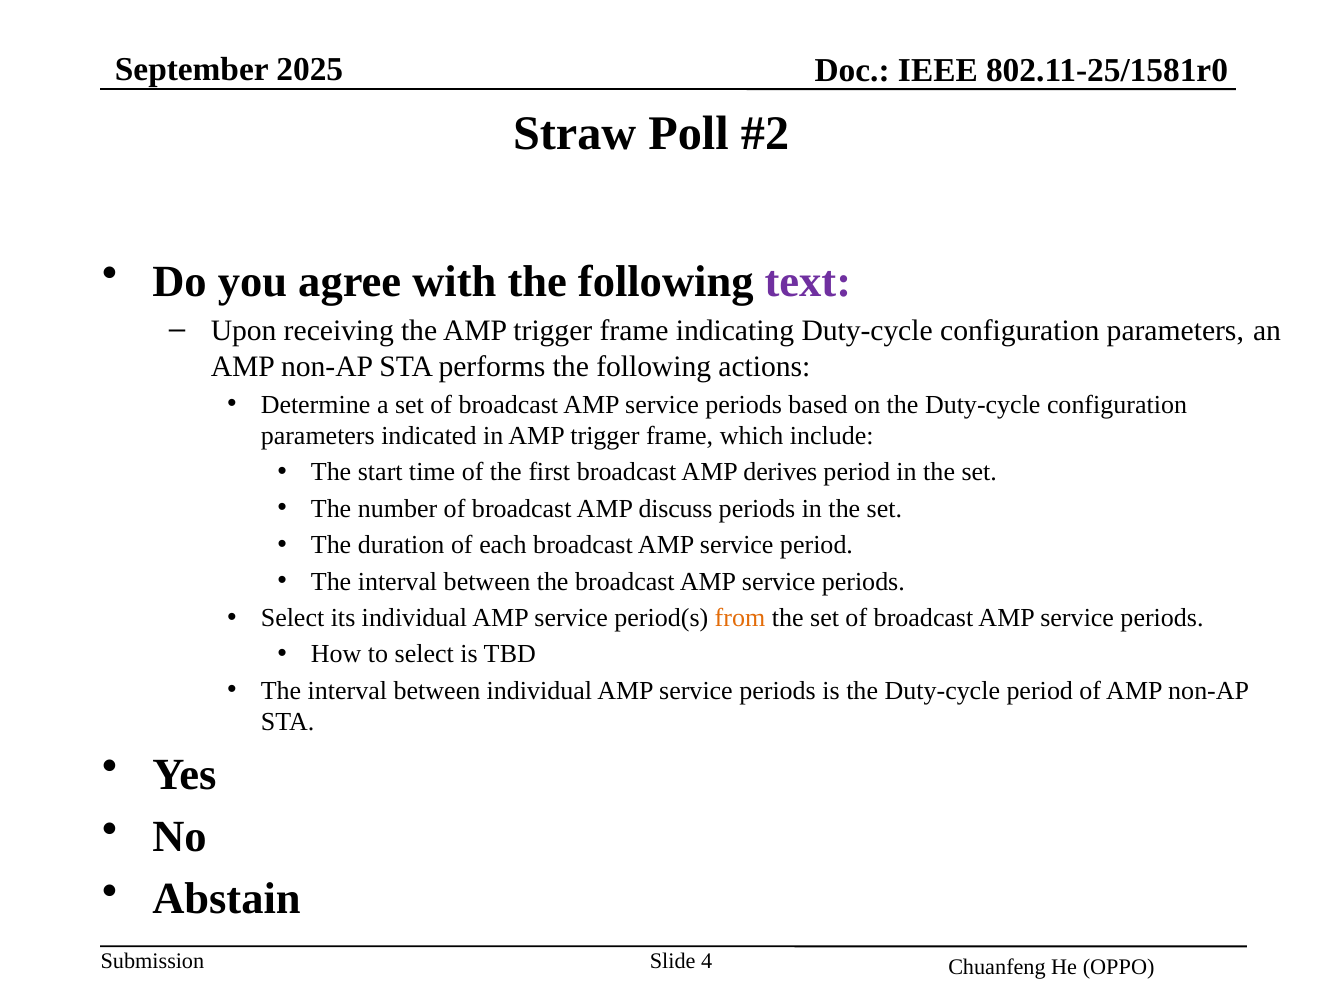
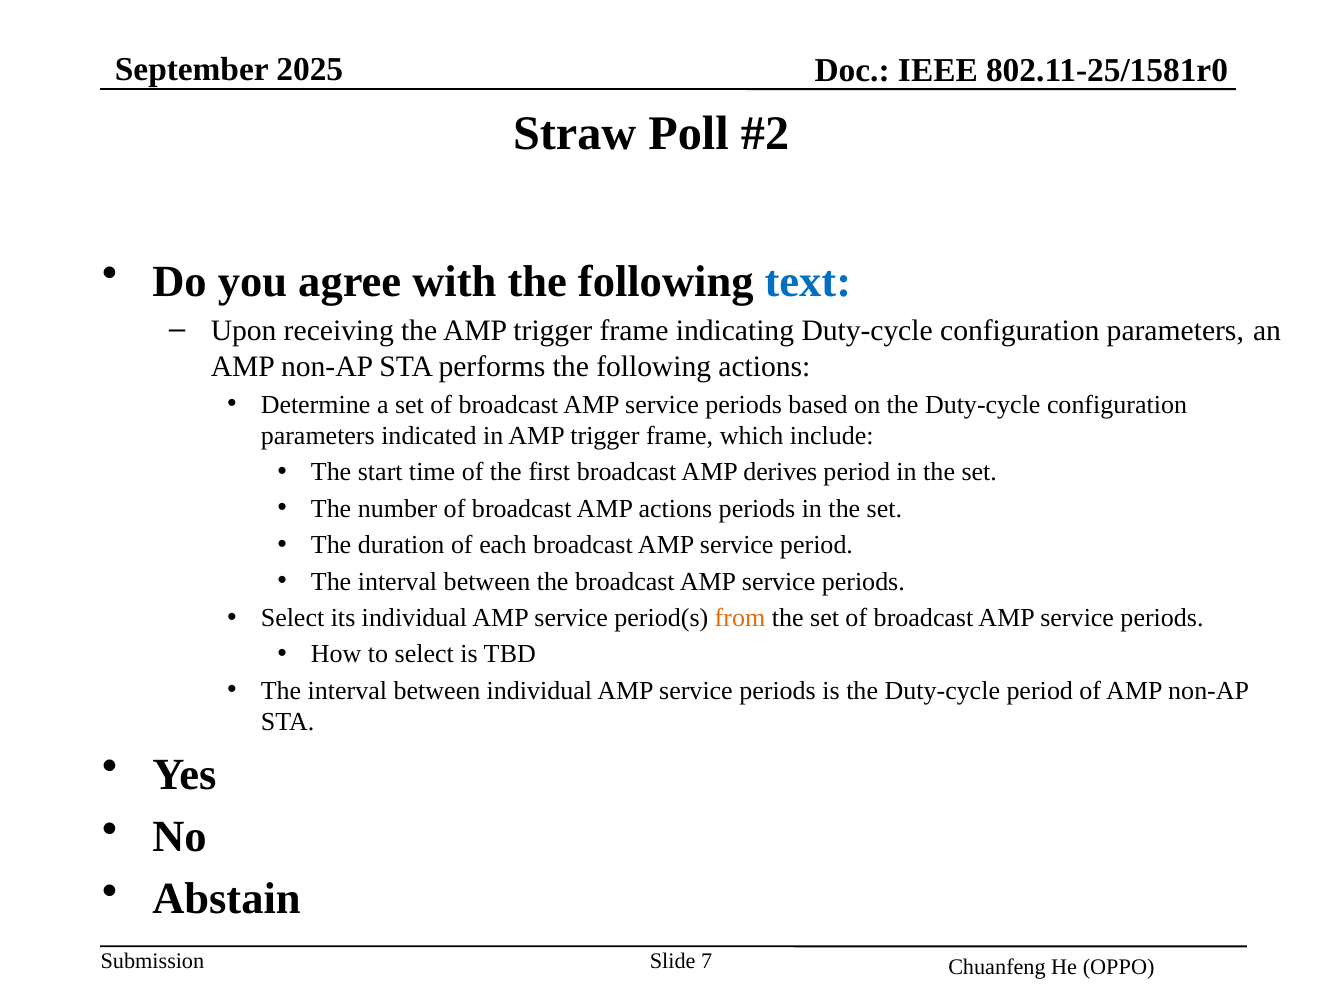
text colour: purple -> blue
AMP discuss: discuss -> actions
4: 4 -> 7
